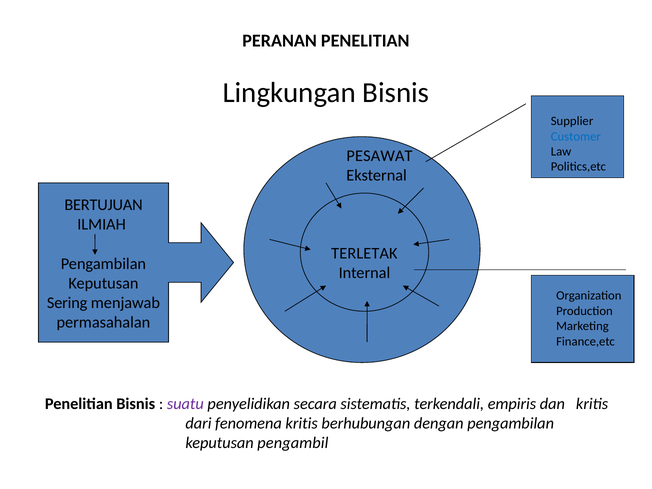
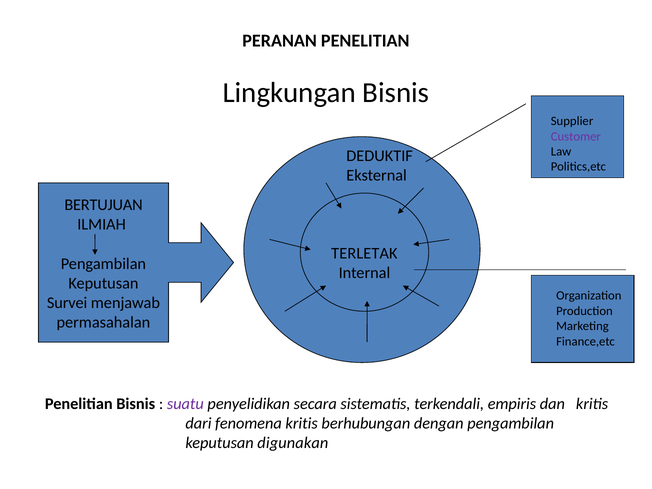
Customer colour: blue -> purple
PESAWAT: PESAWAT -> DEDUKTIF
Sering: Sering -> Survei
pengambil: pengambil -> digunakan
